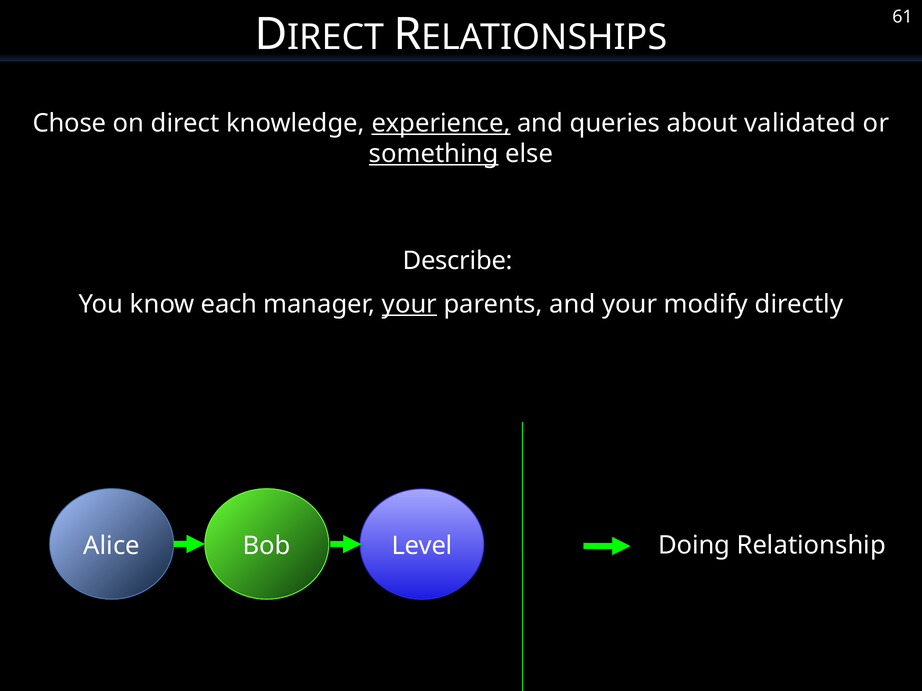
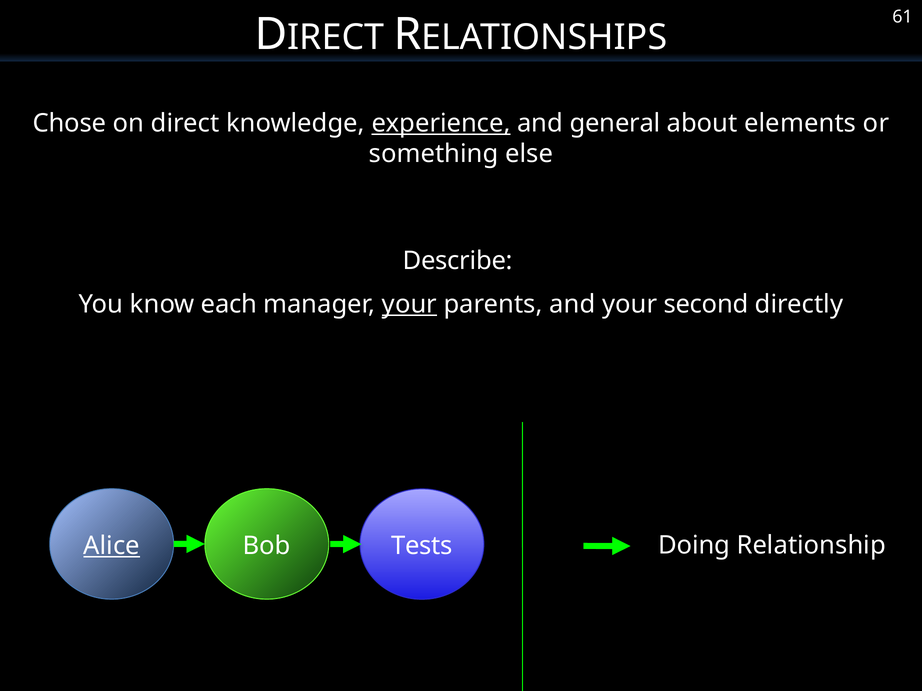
queries: queries -> general
validated: validated -> elements
something underline: present -> none
modify: modify -> second
Alice underline: none -> present
Level: Level -> Tests
